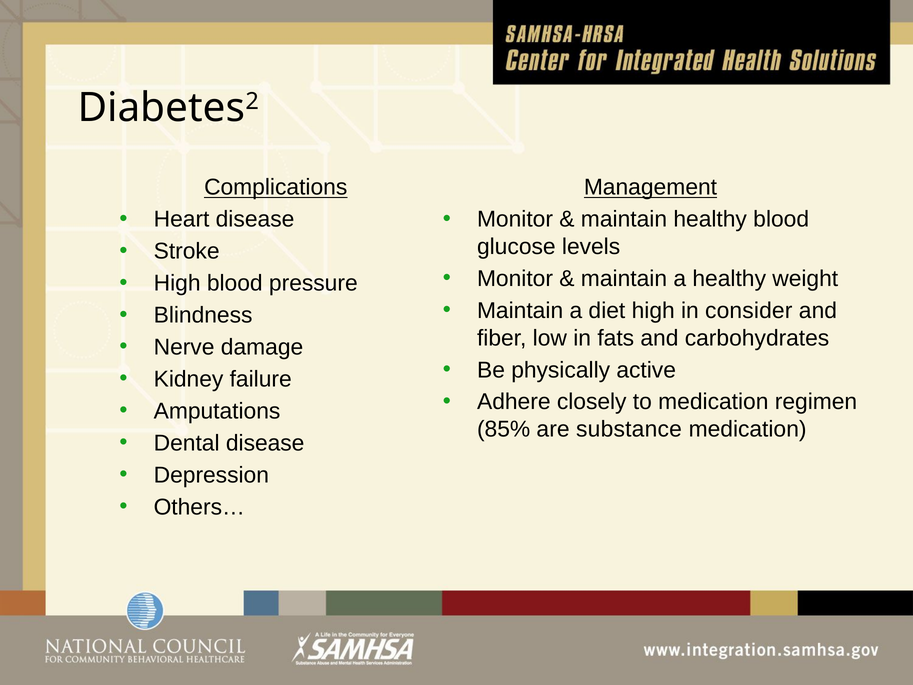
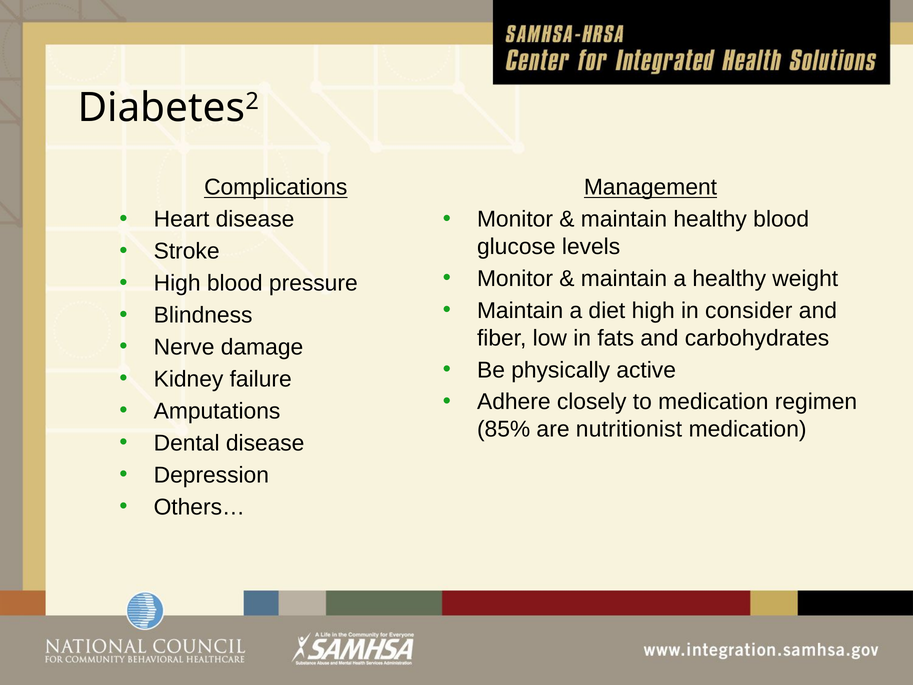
substance: substance -> nutritionist
